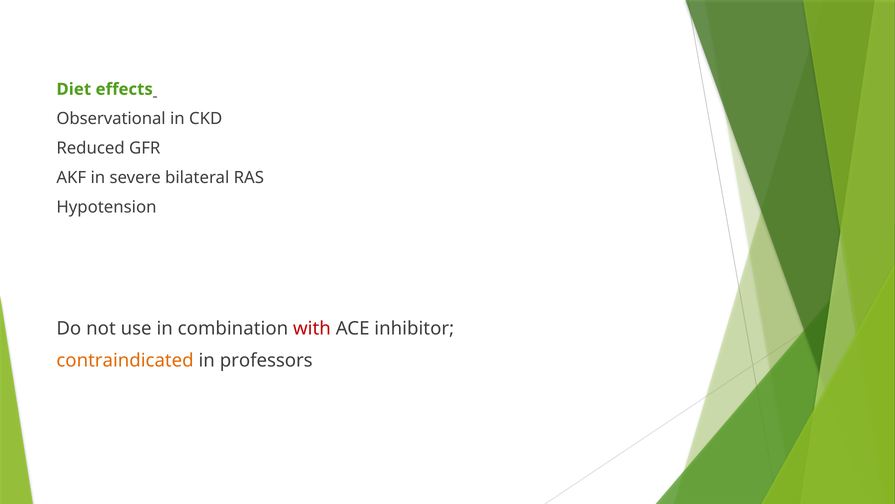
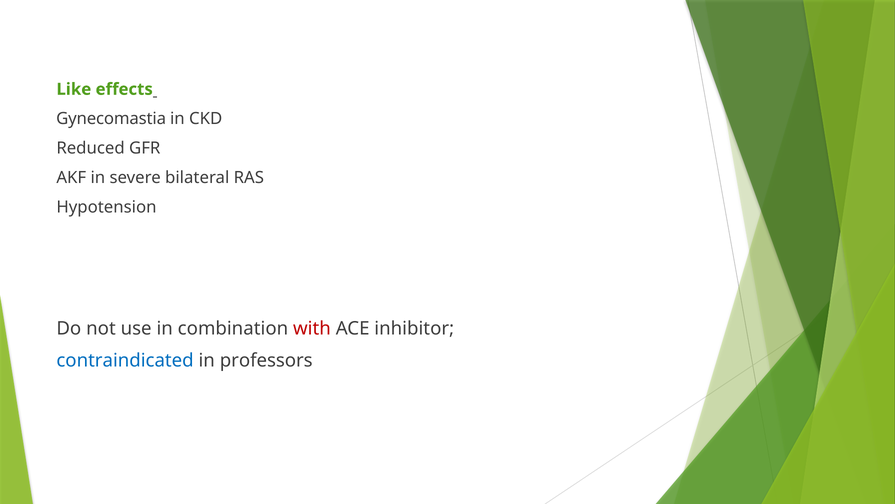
Diet: Diet -> Like
Observational: Observational -> Gynecomastia
contraindicated colour: orange -> blue
